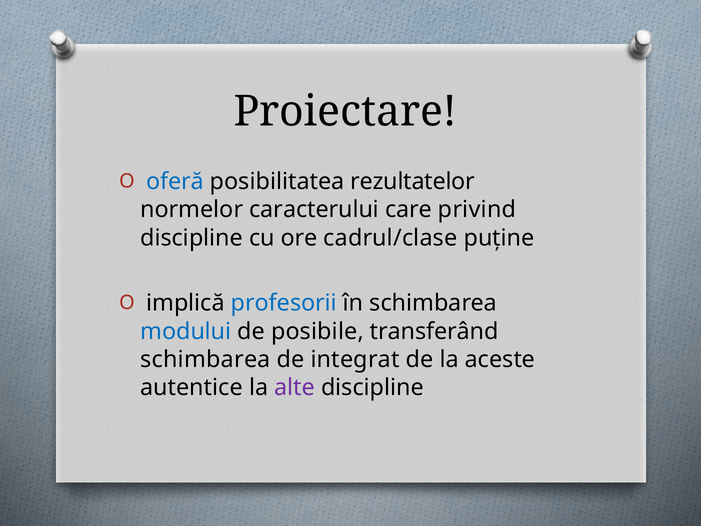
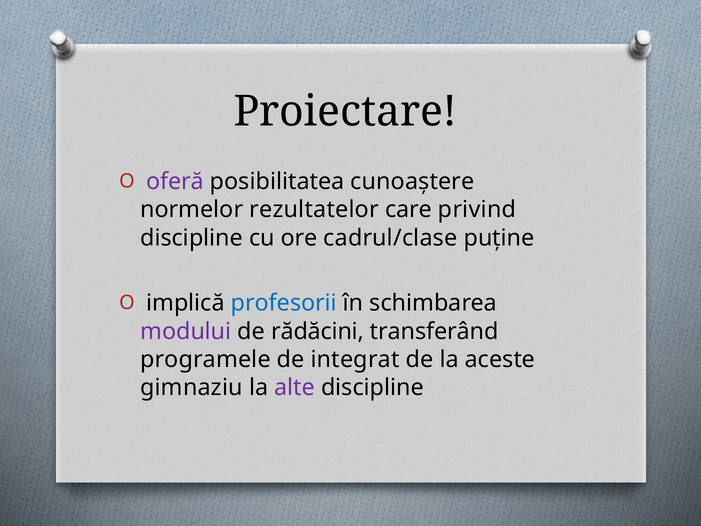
oferă colour: blue -> purple
rezultatelor: rezultatelor -> cunoaștere
caracterului: caracterului -> rezultatelor
modului colour: blue -> purple
posibile: posibile -> rădăcini
schimbarea at (205, 359): schimbarea -> programele
autentice: autentice -> gimnaziu
